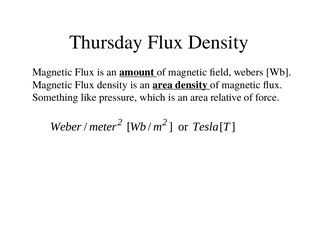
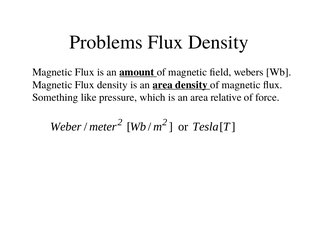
Thursday: Thursday -> Problems
